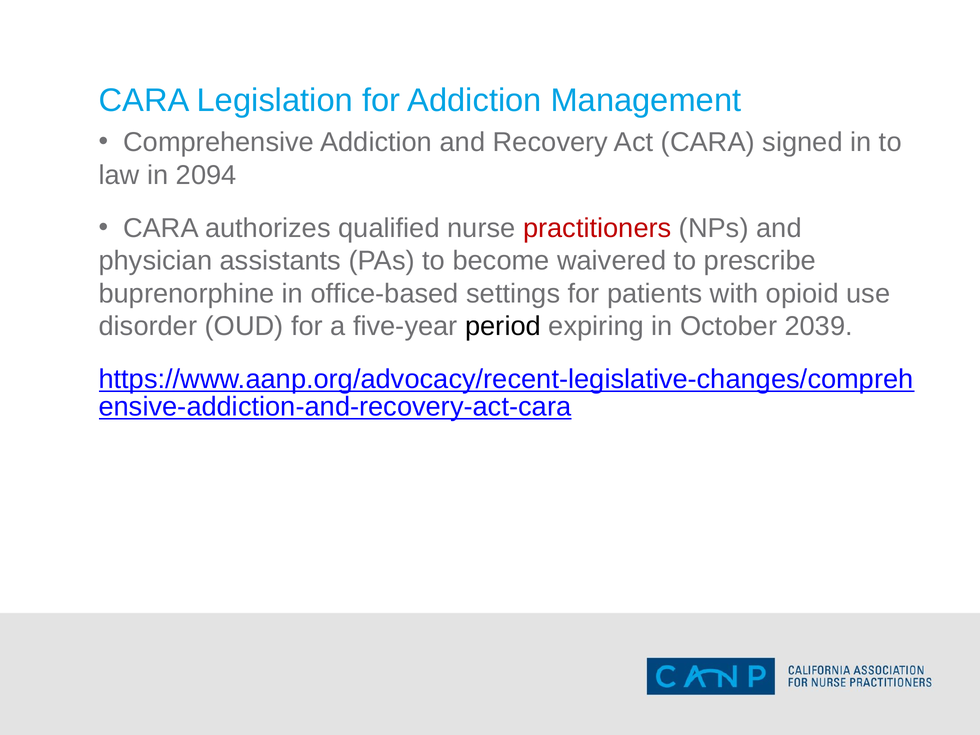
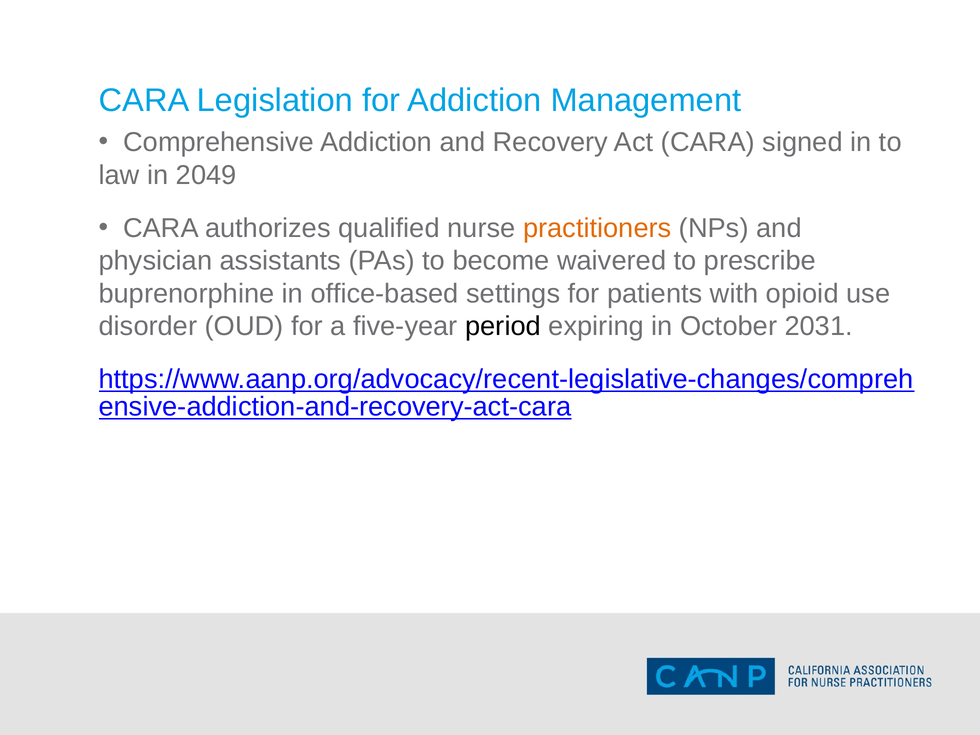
2094: 2094 -> 2049
practitioners colour: red -> orange
2039: 2039 -> 2031
